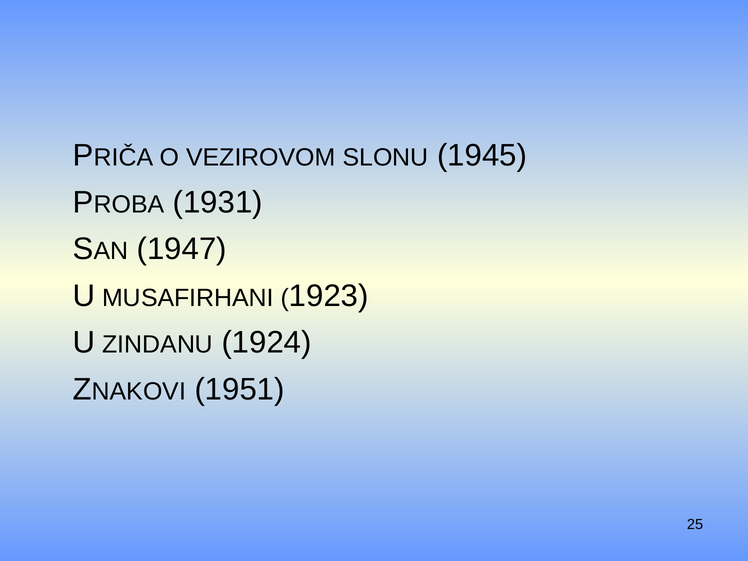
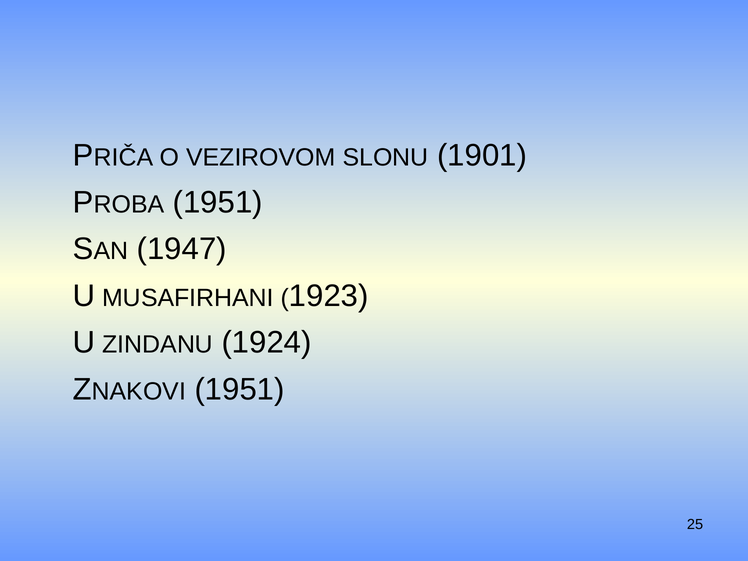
1945: 1945 -> 1901
1931 at (218, 202): 1931 -> 1951
